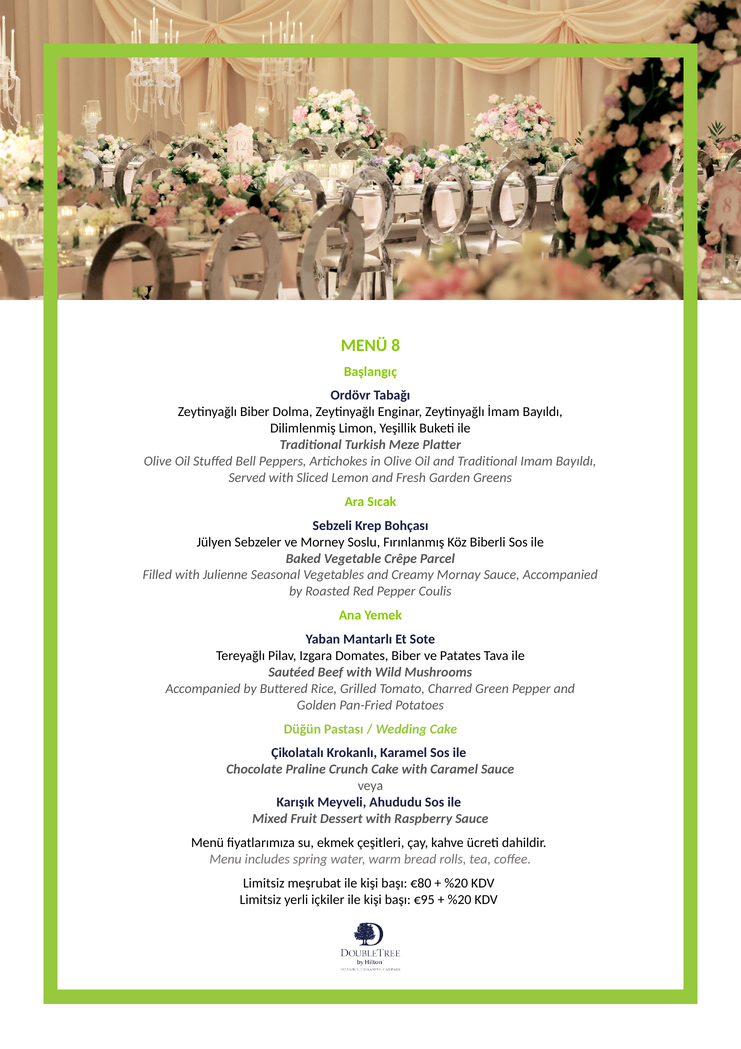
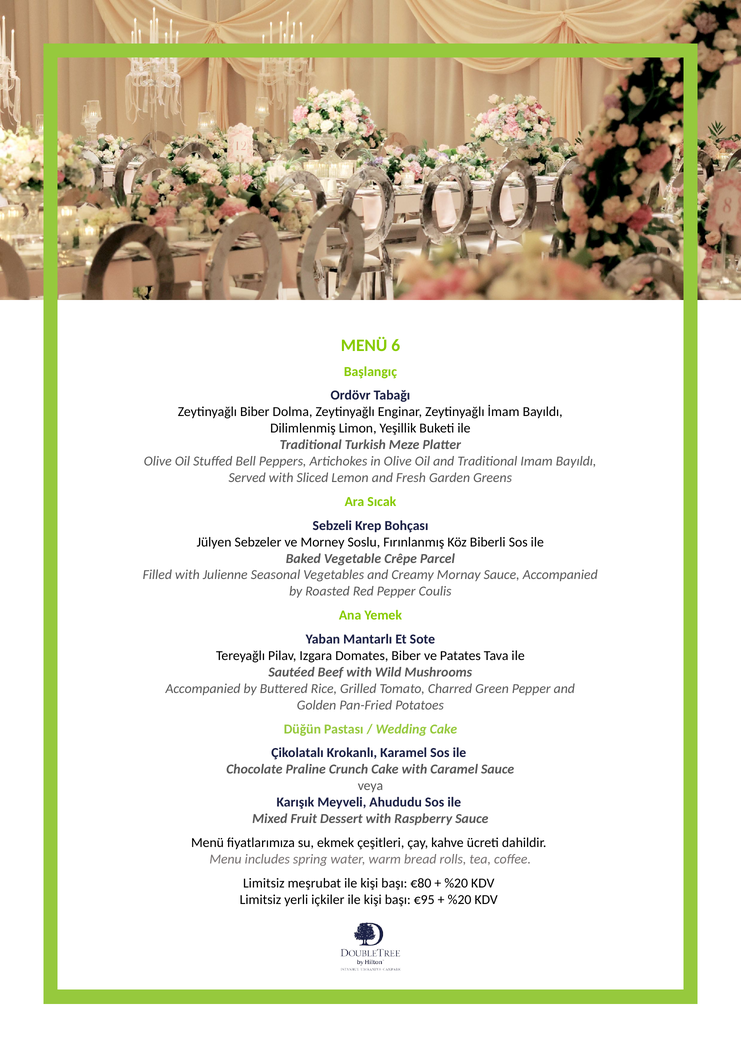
8: 8 -> 6
